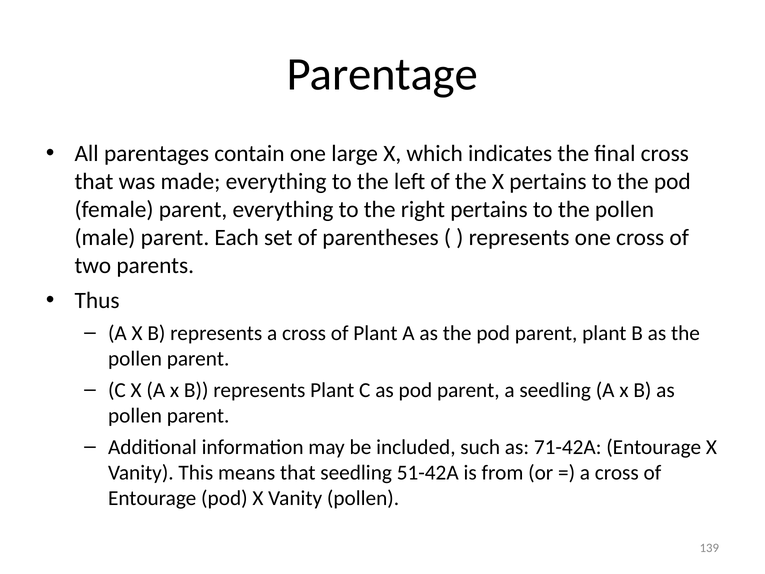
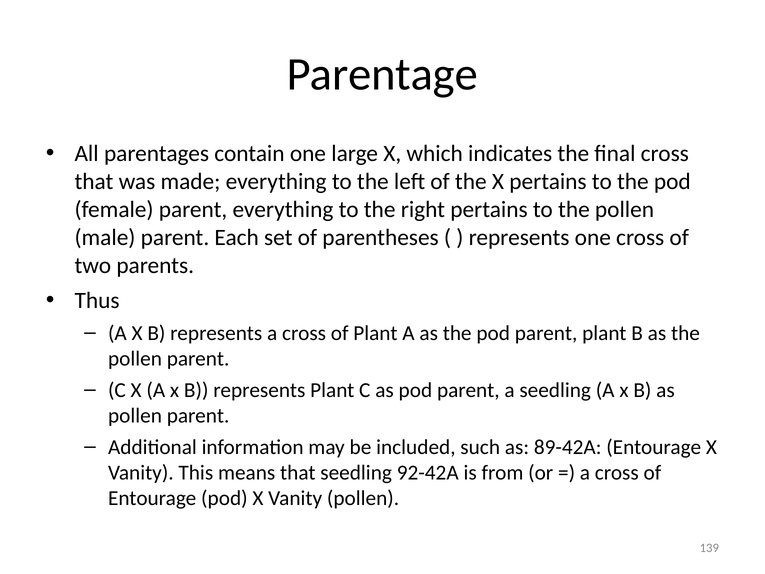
71-42A: 71-42A -> 89-42A
51-42A: 51-42A -> 92-42A
